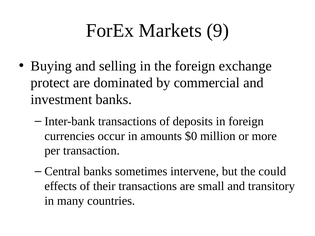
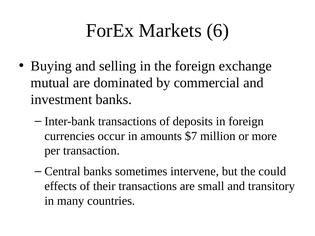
9: 9 -> 6
protect: protect -> mutual
$0: $0 -> $7
